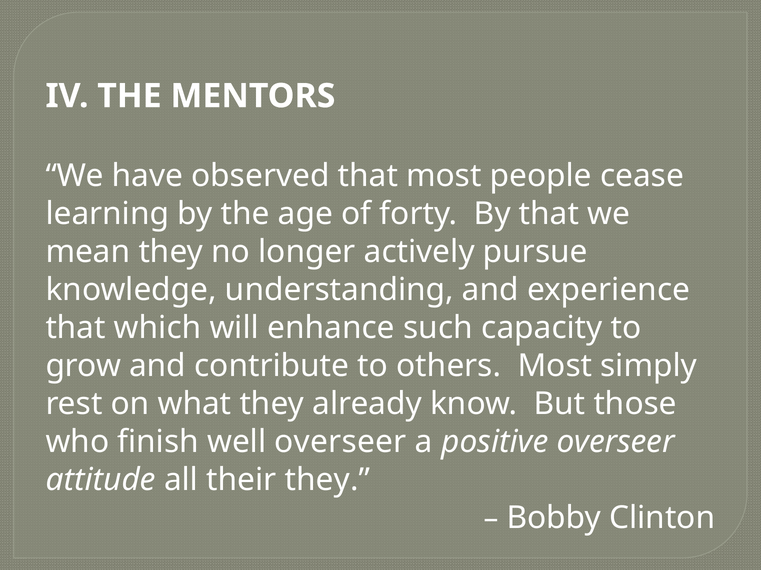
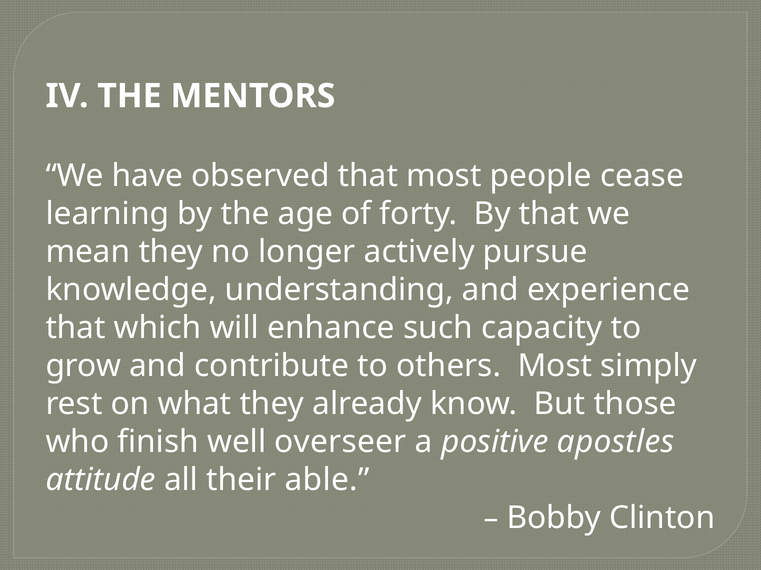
positive overseer: overseer -> apostles
their they: they -> able
